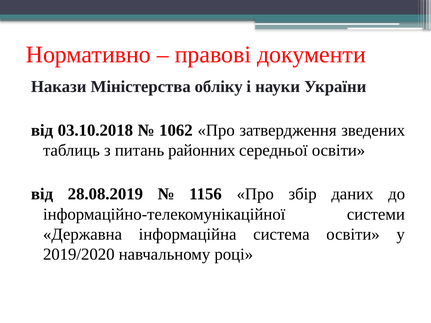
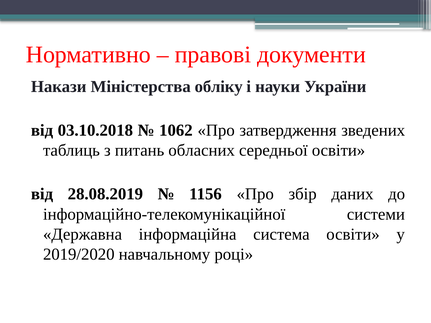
районних: районних -> обласних
